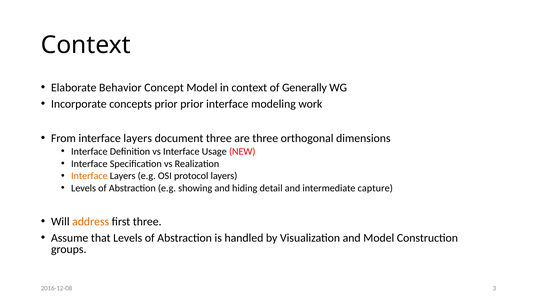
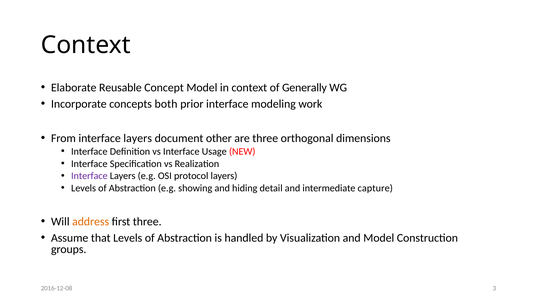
Behavior: Behavior -> Reusable
concepts prior: prior -> both
document three: three -> other
Interface at (89, 176) colour: orange -> purple
